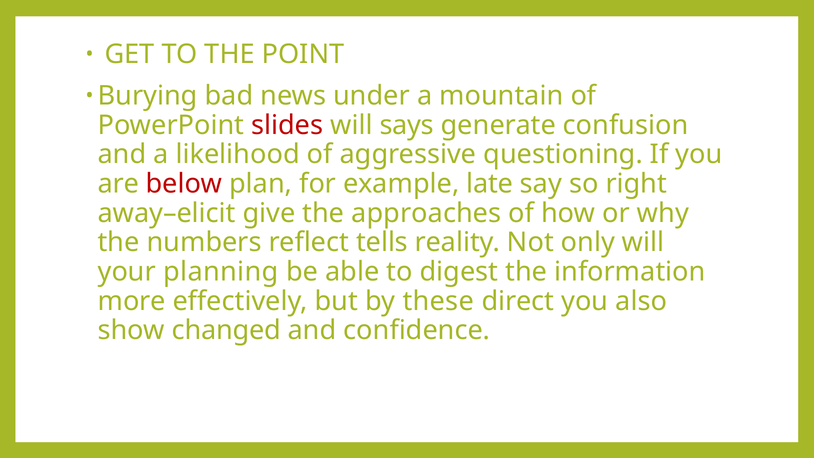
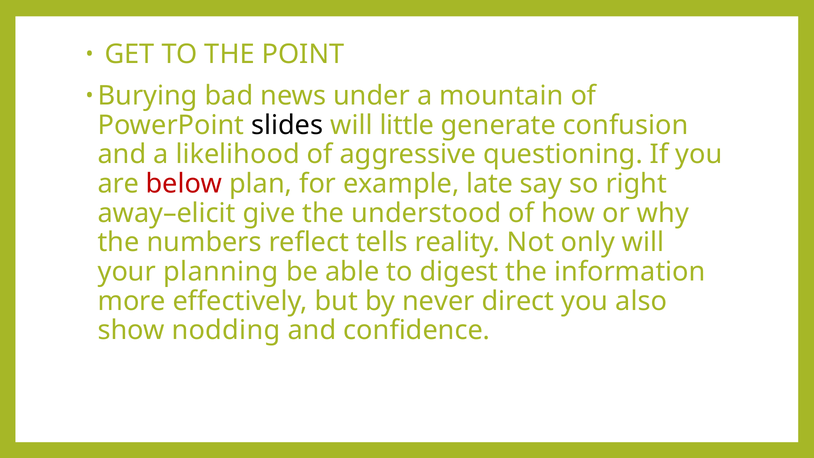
slides colour: red -> black
says: says -> little
approaches: approaches -> understood
these: these -> never
changed: changed -> nodding
